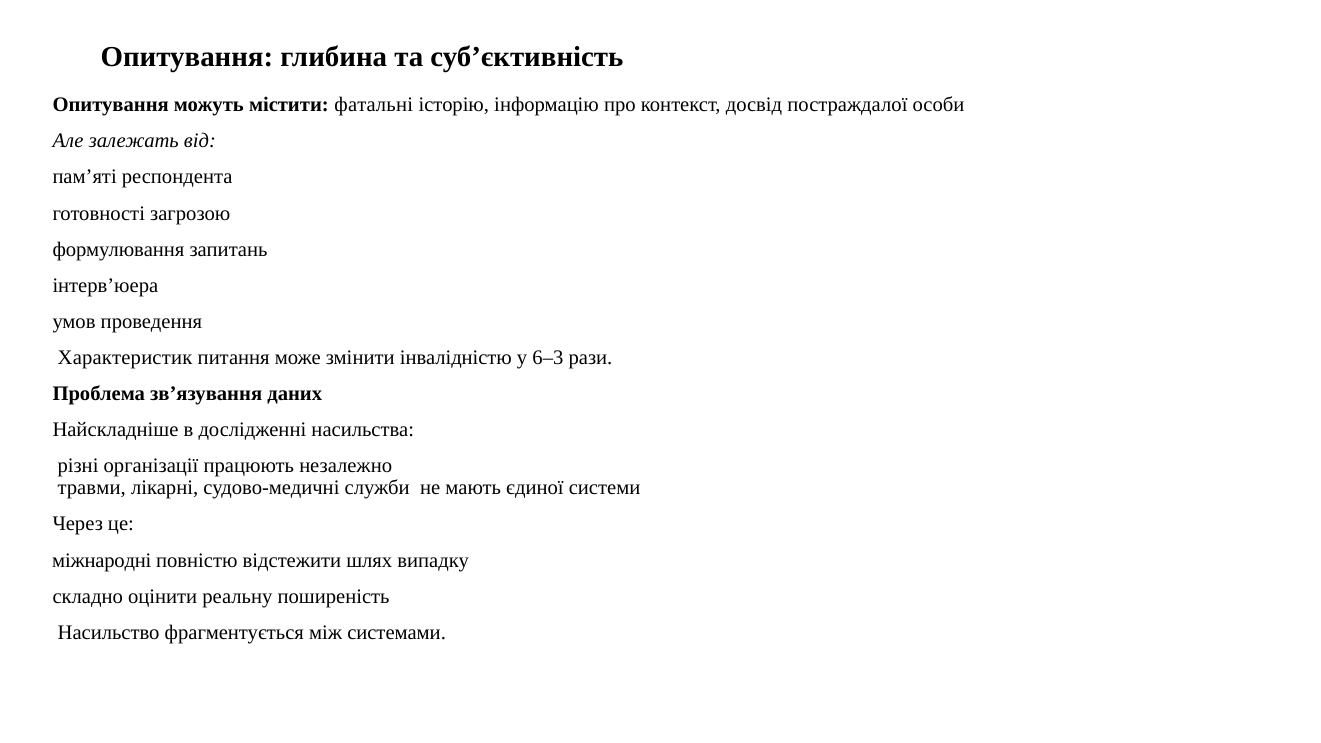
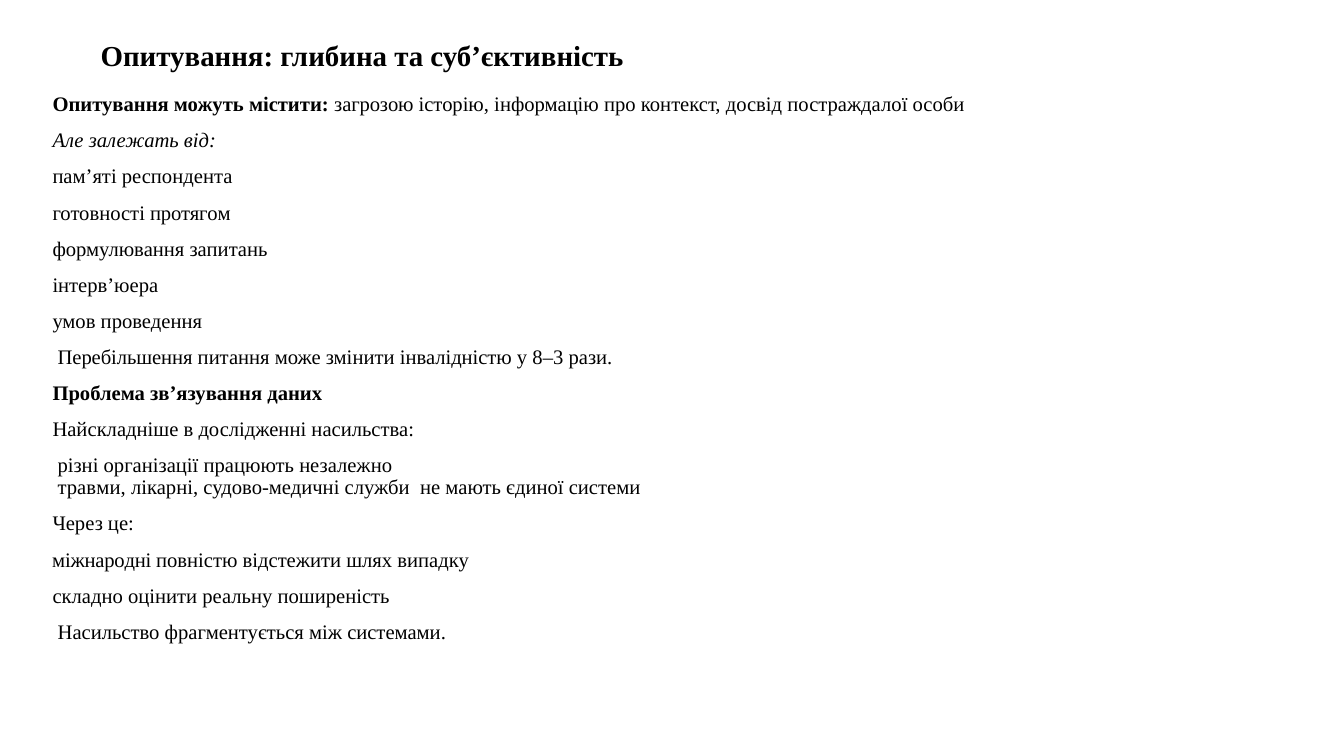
фатальні: фатальні -> загрозою
загрозою: загрозою -> протягом
Характеристик: Характеристик -> Перебільшення
6–3: 6–3 -> 8–3
